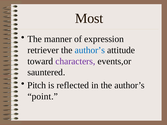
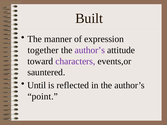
Most: Most -> Built
retriever: retriever -> together
author’s at (90, 50) colour: blue -> purple
Pitch: Pitch -> Until
